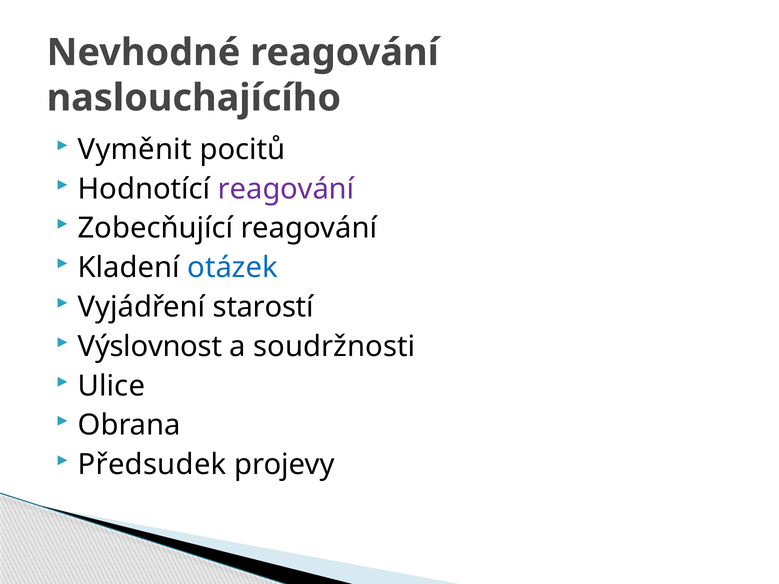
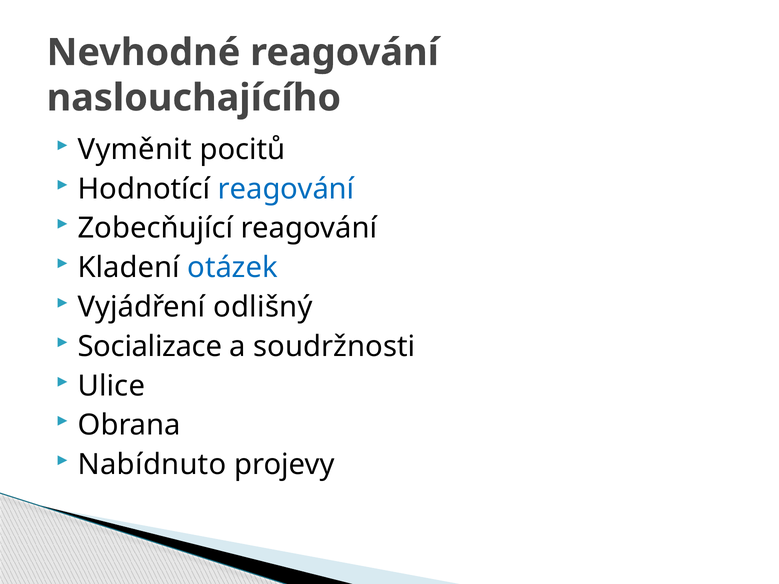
reagování at (286, 189) colour: purple -> blue
starostí: starostí -> odlišný
Výslovnost: Výslovnost -> Socializace
Předsudek: Předsudek -> Nabídnuto
